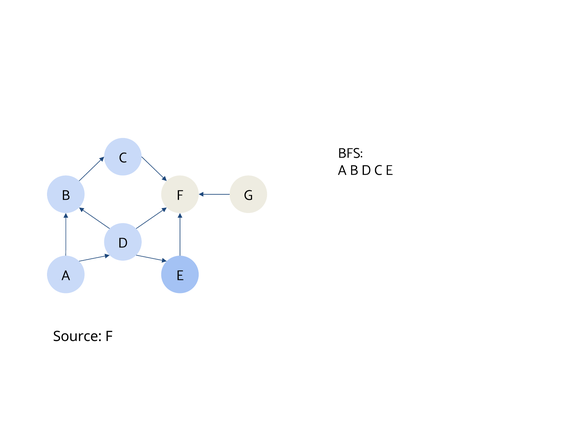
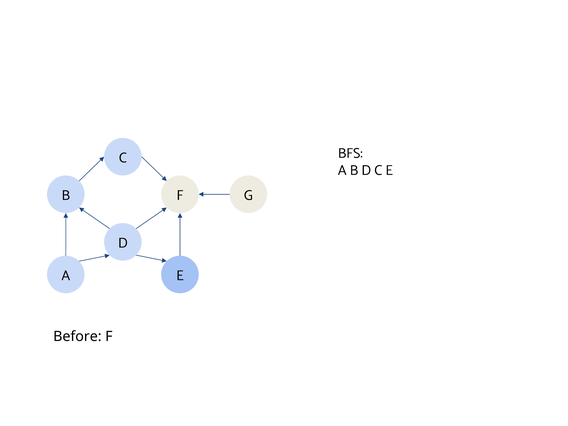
Source: Source -> Before
